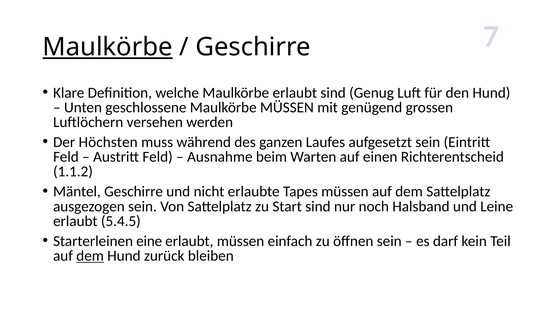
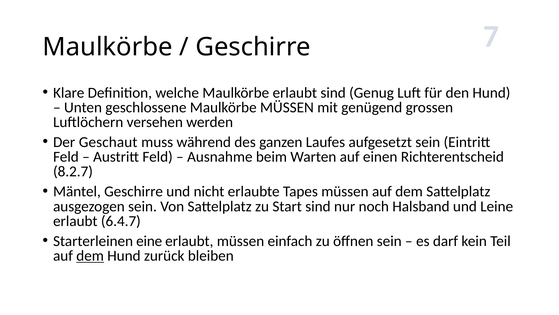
Maulkörbe at (108, 47) underline: present -> none
Höchsten: Höchsten -> Geschaut
1.1.2: 1.1.2 -> 8.2.7
5.4.5: 5.4.5 -> 6.4.7
